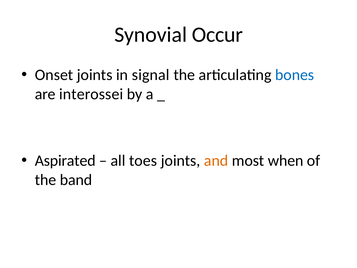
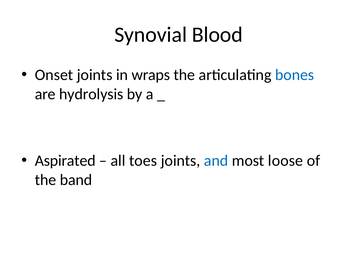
Occur: Occur -> Blood
signal: signal -> wraps
interossei: interossei -> hydrolysis
and colour: orange -> blue
when: when -> loose
